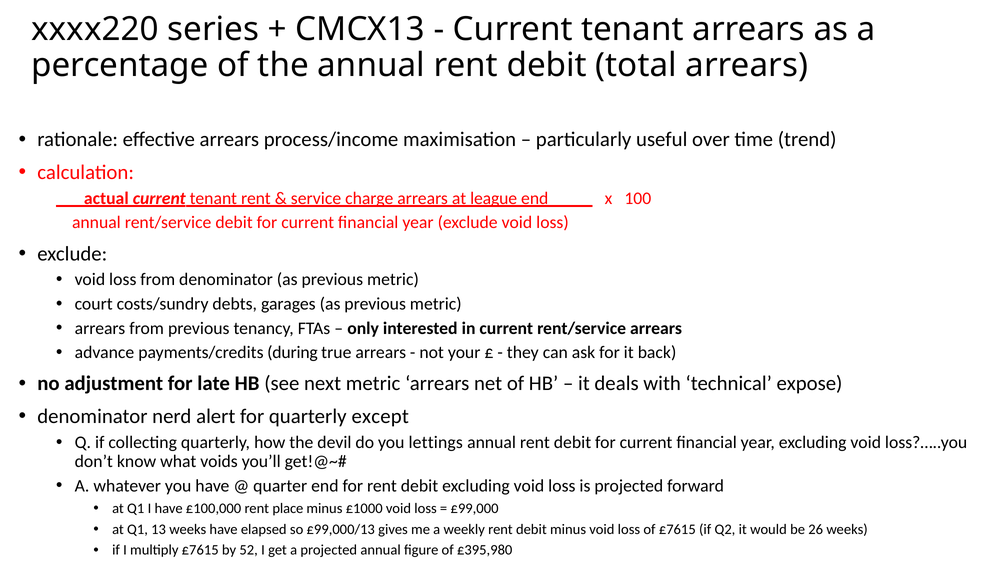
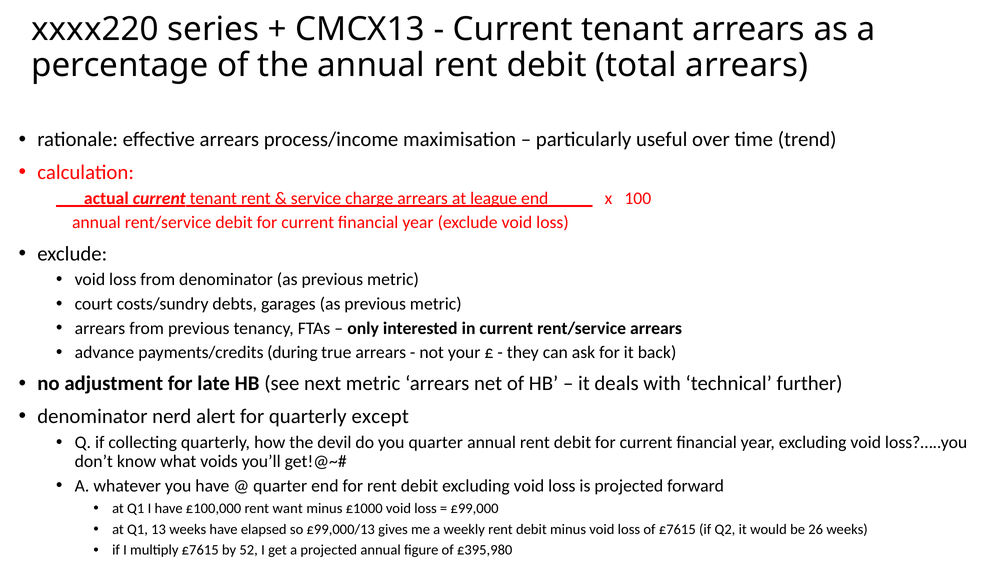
expose: expose -> further
you lettings: lettings -> quarter
place: place -> want
